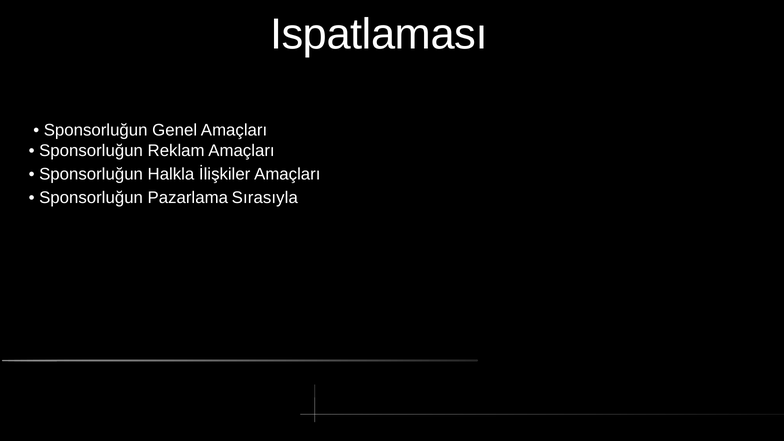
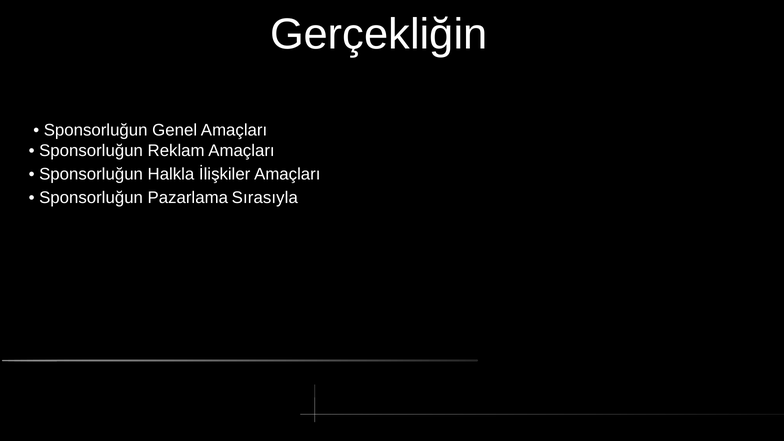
Ispatlaması: Ispatlaması -> Gerçekliğin
